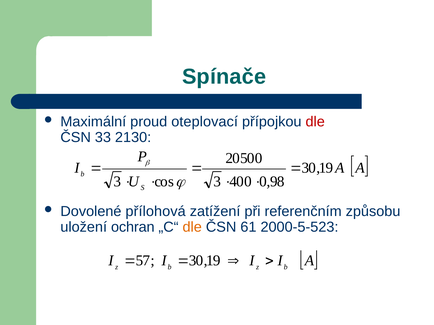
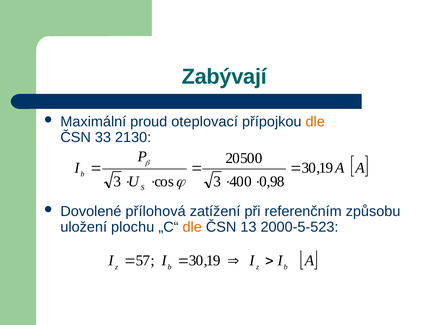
Spínače: Spínače -> Zabývají
dle at (315, 122) colour: red -> orange
ochran: ochran -> plochu
61: 61 -> 13
